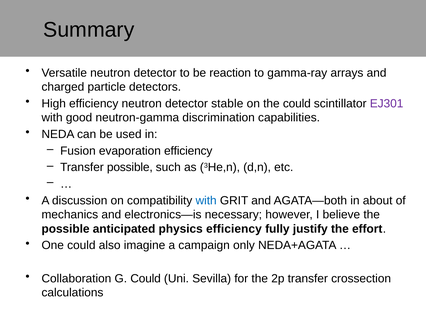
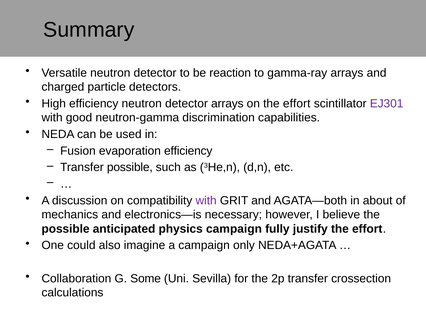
detector stable: stable -> arrays
on the could: could -> effort
with at (206, 201) colour: blue -> purple
physics efficiency: efficiency -> campaign
G Could: Could -> Some
